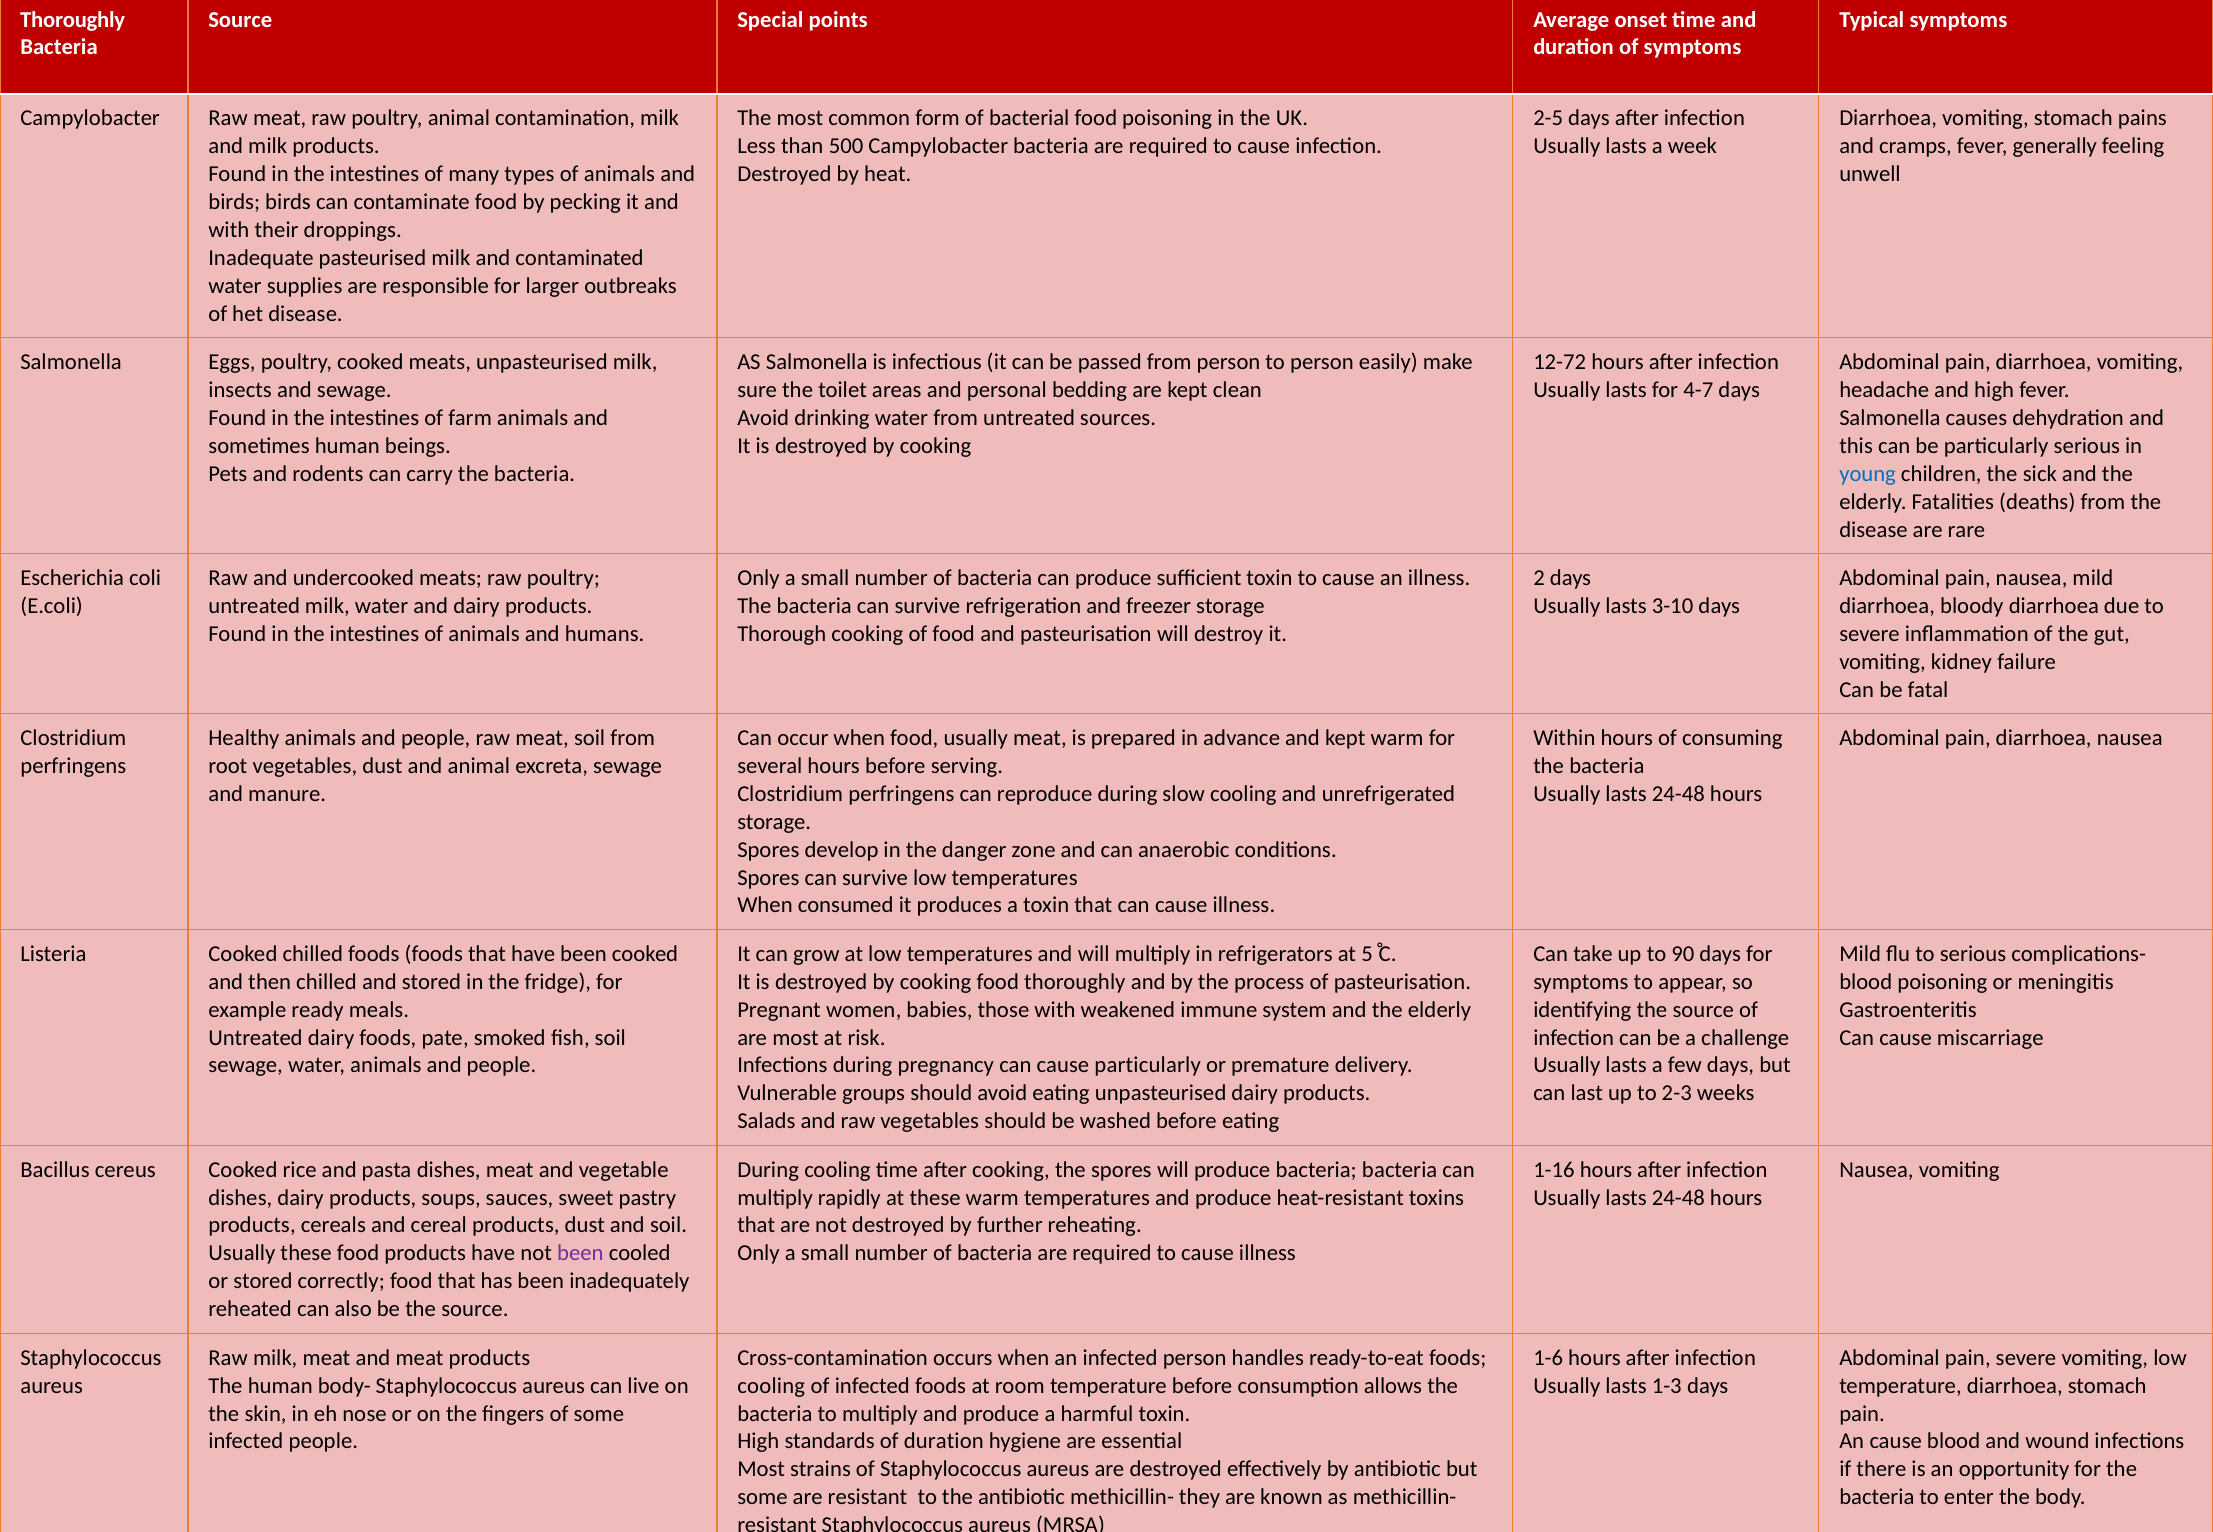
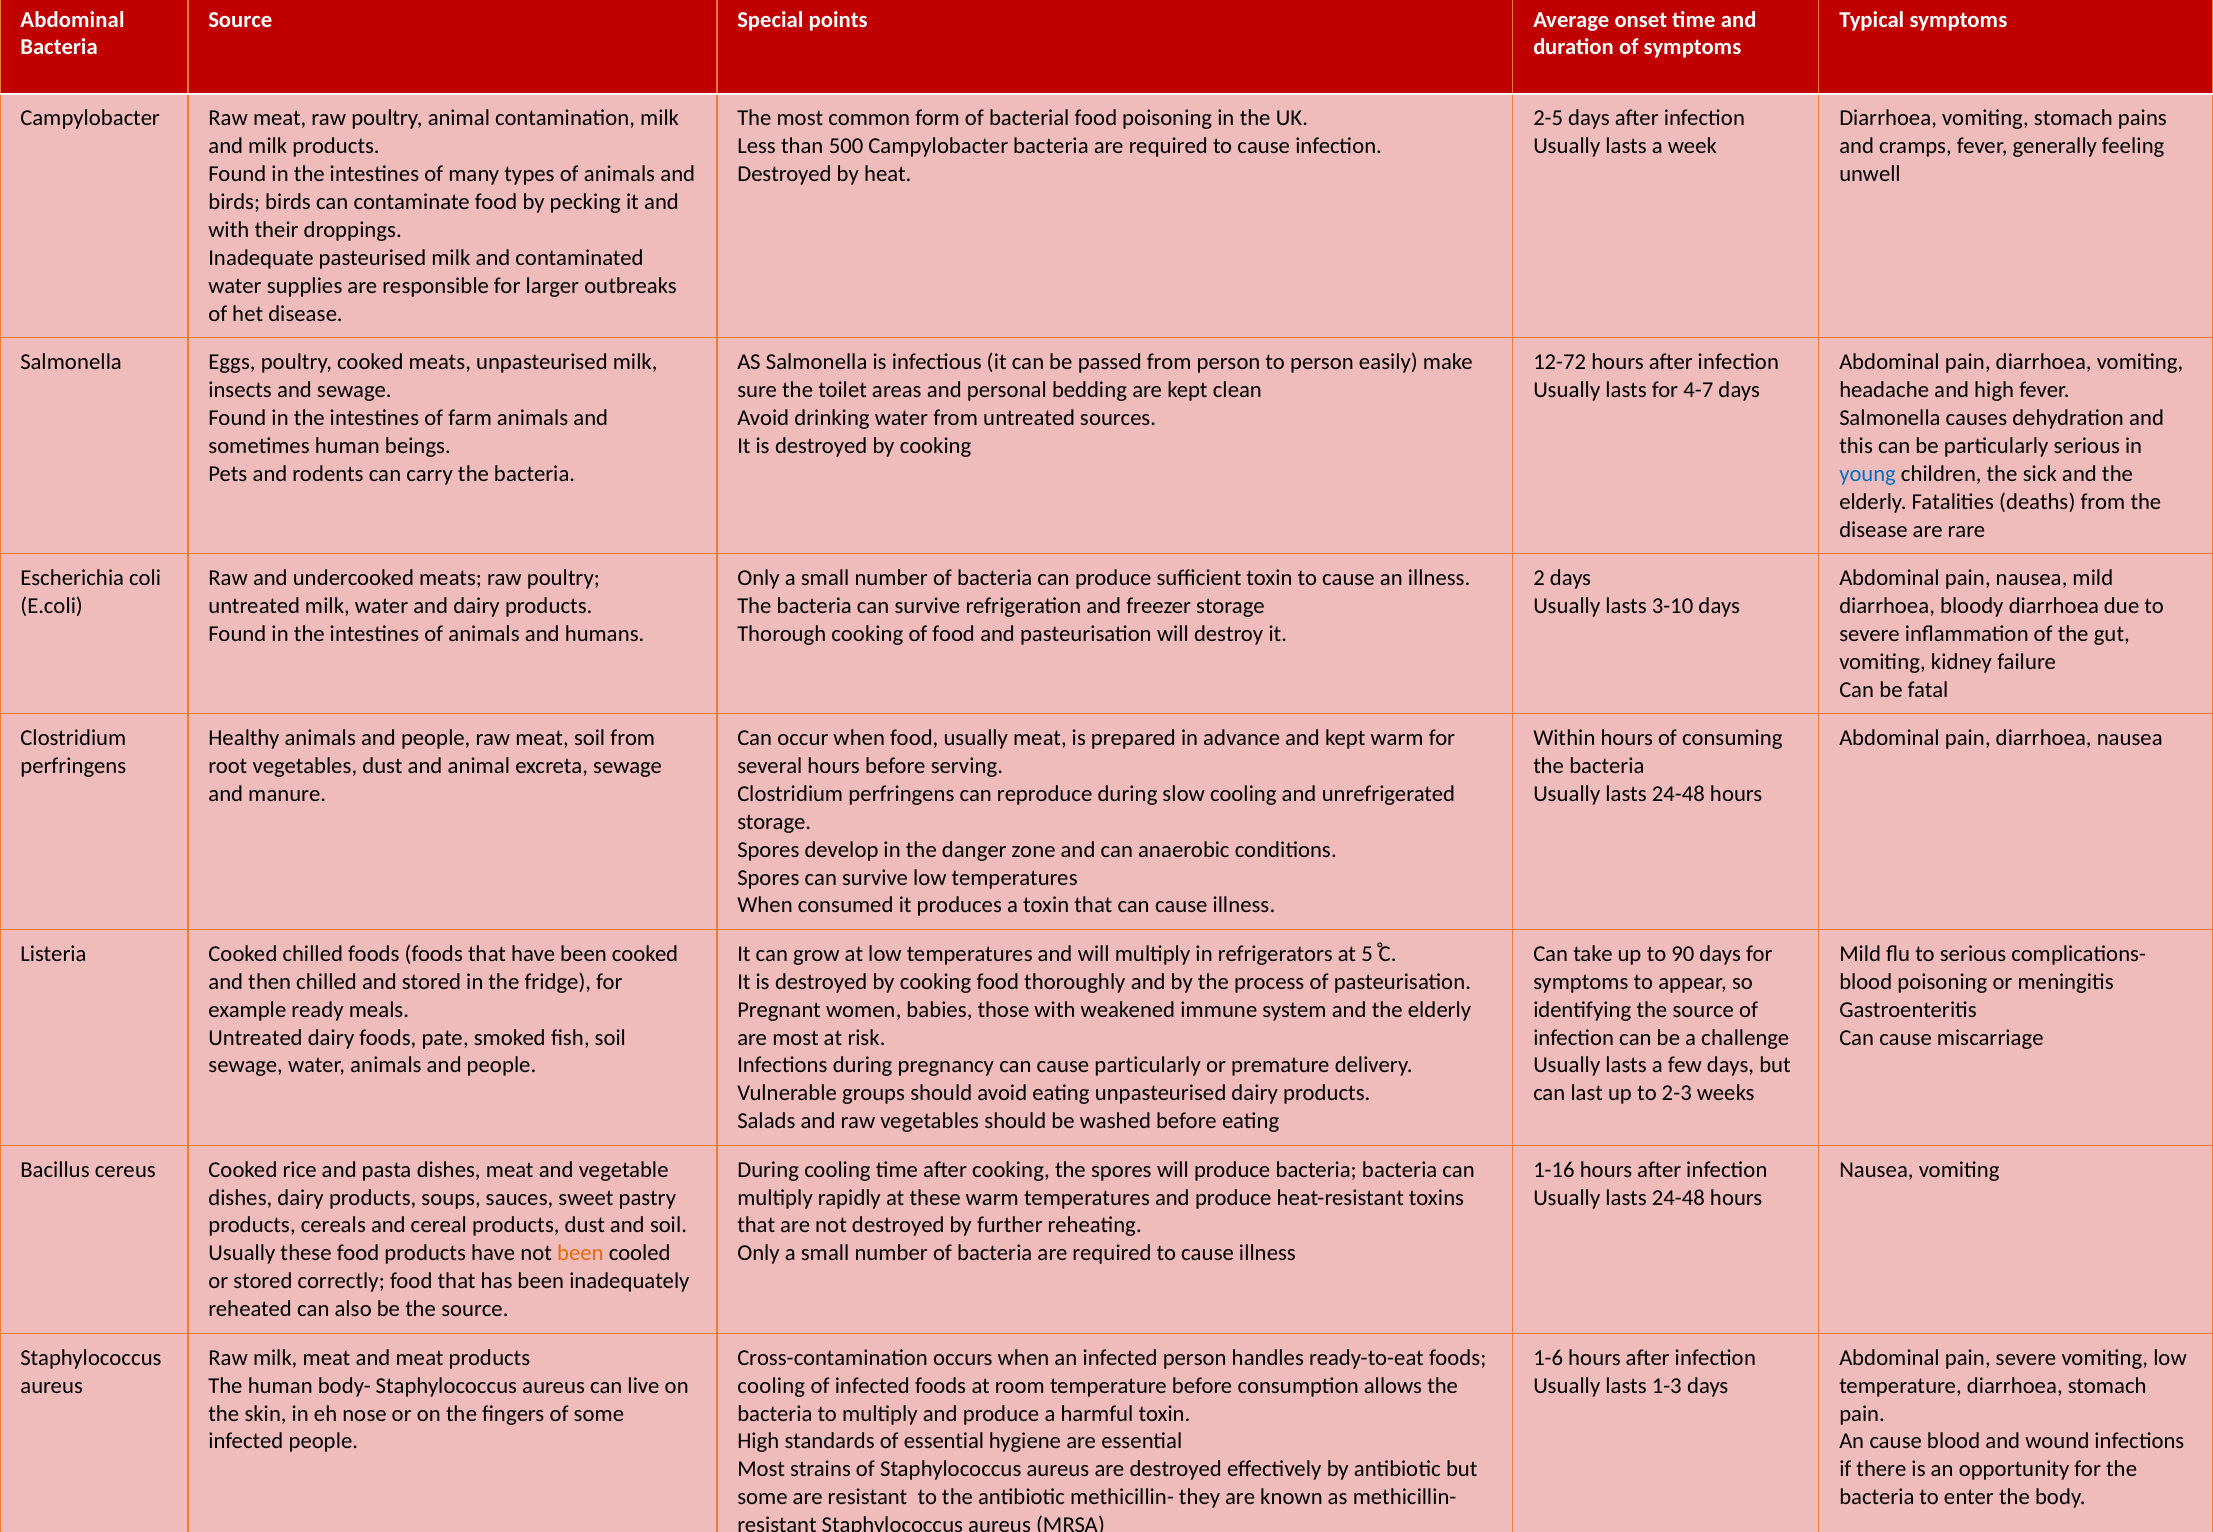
Thoroughly at (73, 20): Thoroughly -> Abdominal
been at (580, 1253) colour: purple -> orange
of duration: duration -> essential
